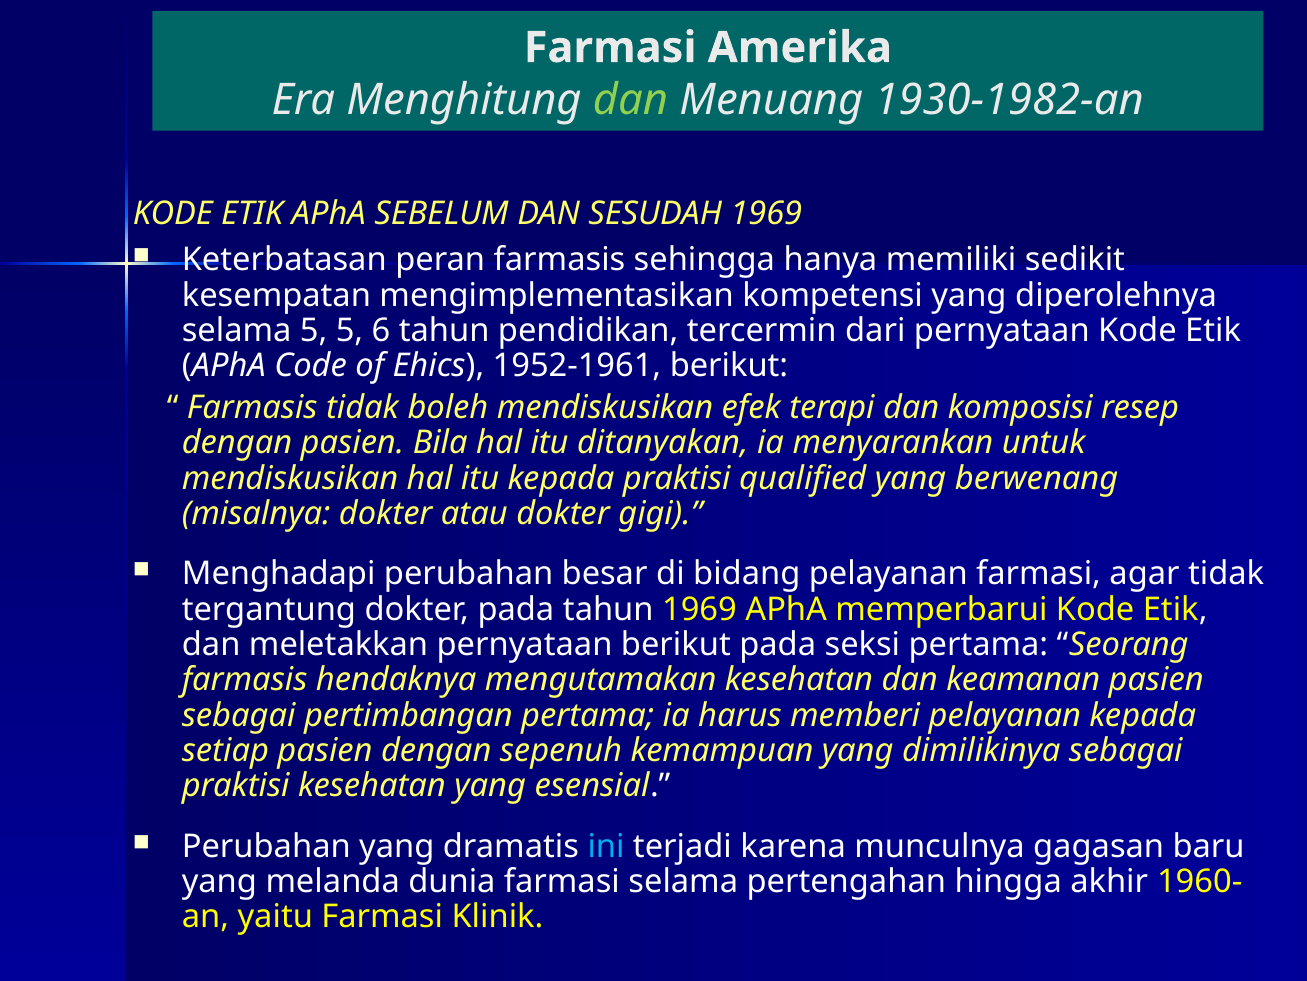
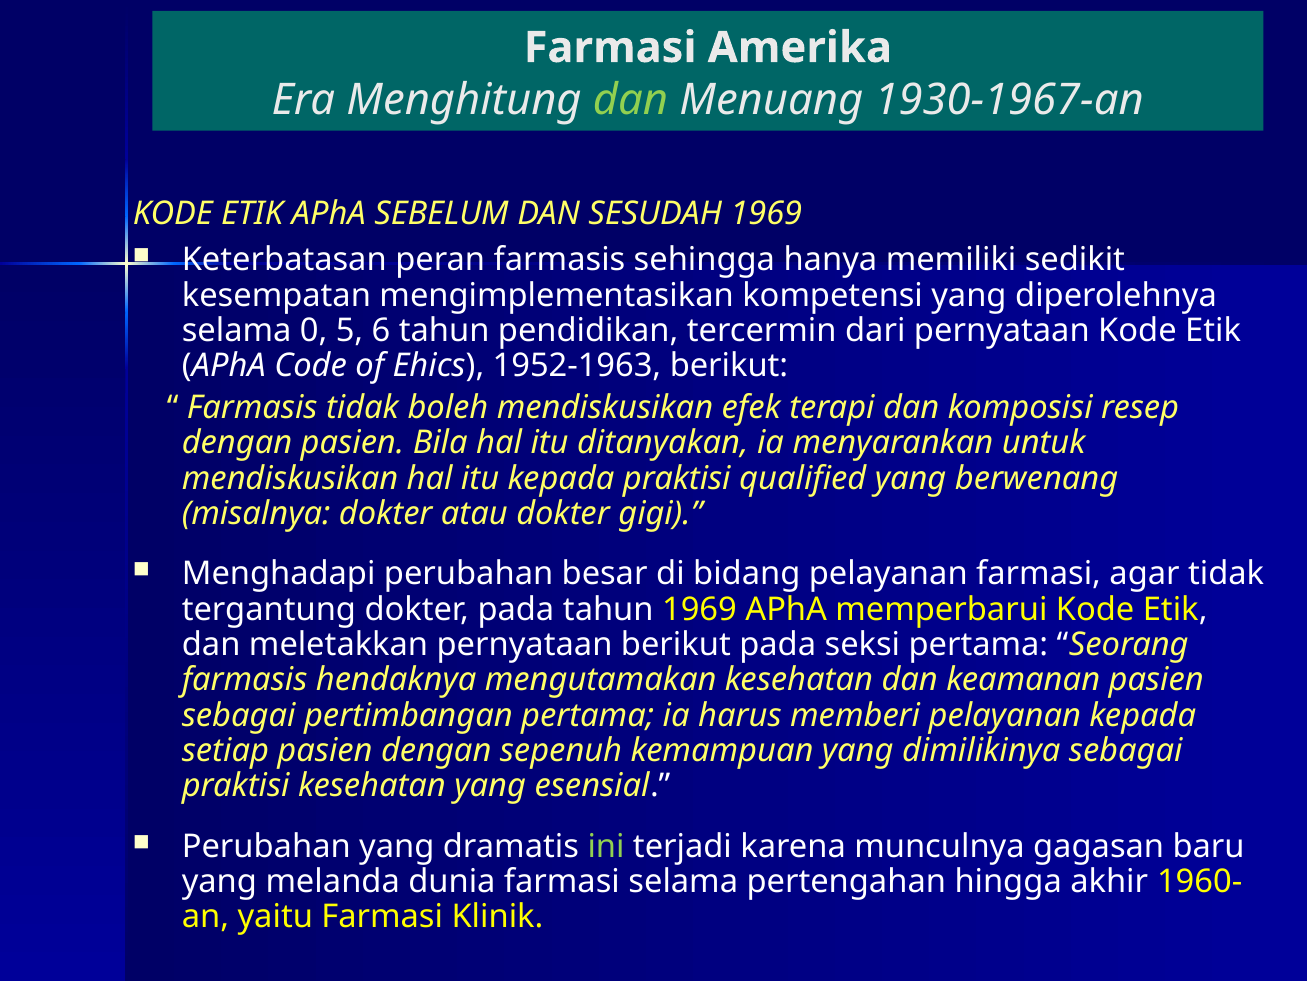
1930-1982-an: 1930-1982-an -> 1930-1967-an
selama 5: 5 -> 0
1952-1961: 1952-1961 -> 1952-1963
ini colour: light blue -> light green
